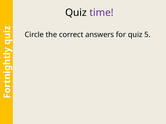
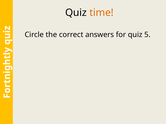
time colour: purple -> orange
